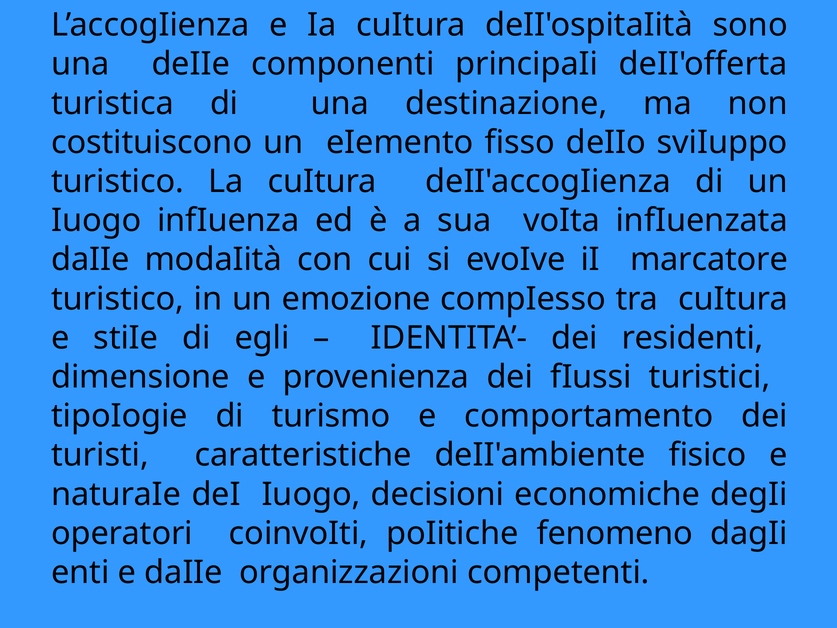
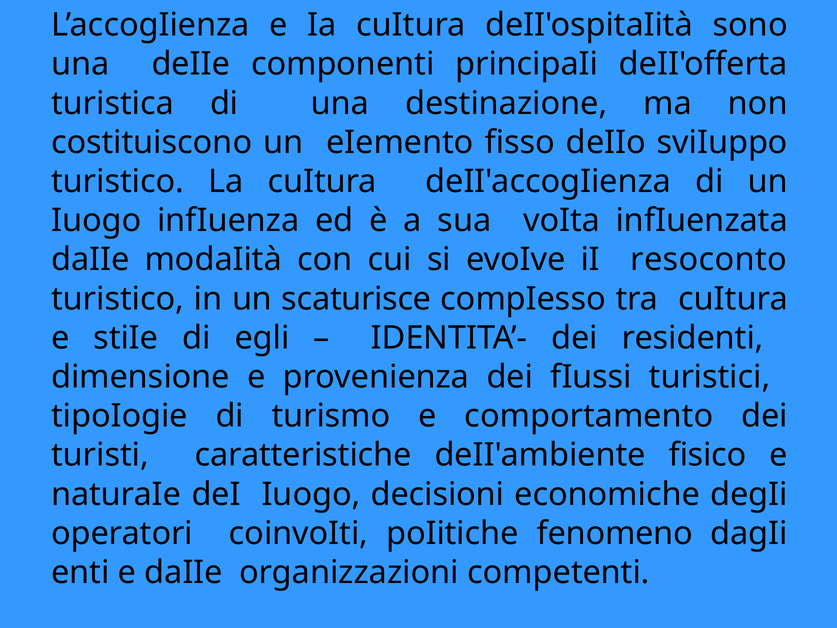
marcatore: marcatore -> resoconto
emozione: emozione -> scaturisce
